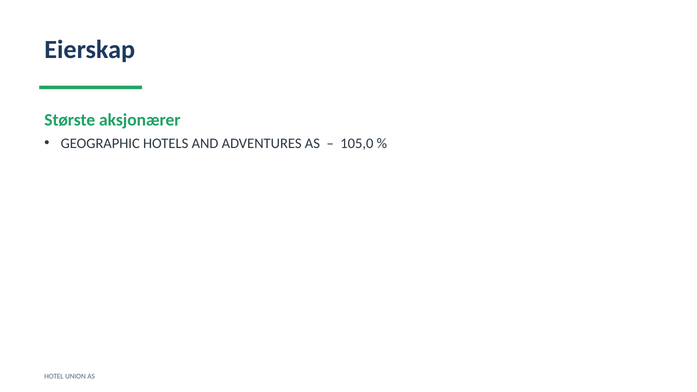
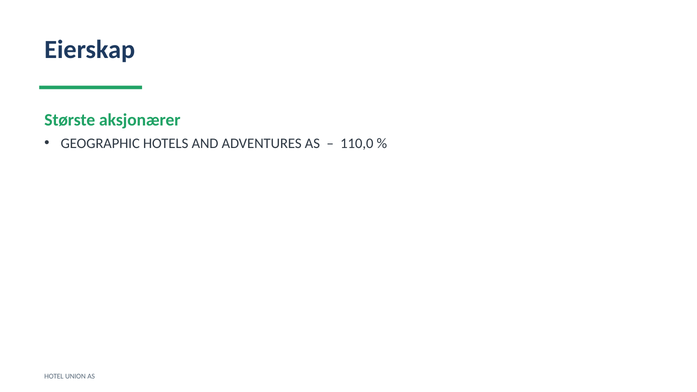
105,0: 105,0 -> 110,0
